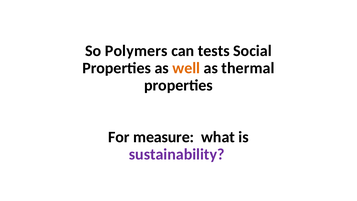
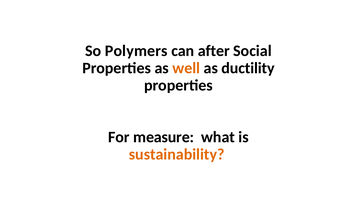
tests: tests -> after
thermal: thermal -> ductility
sustainability colour: purple -> orange
